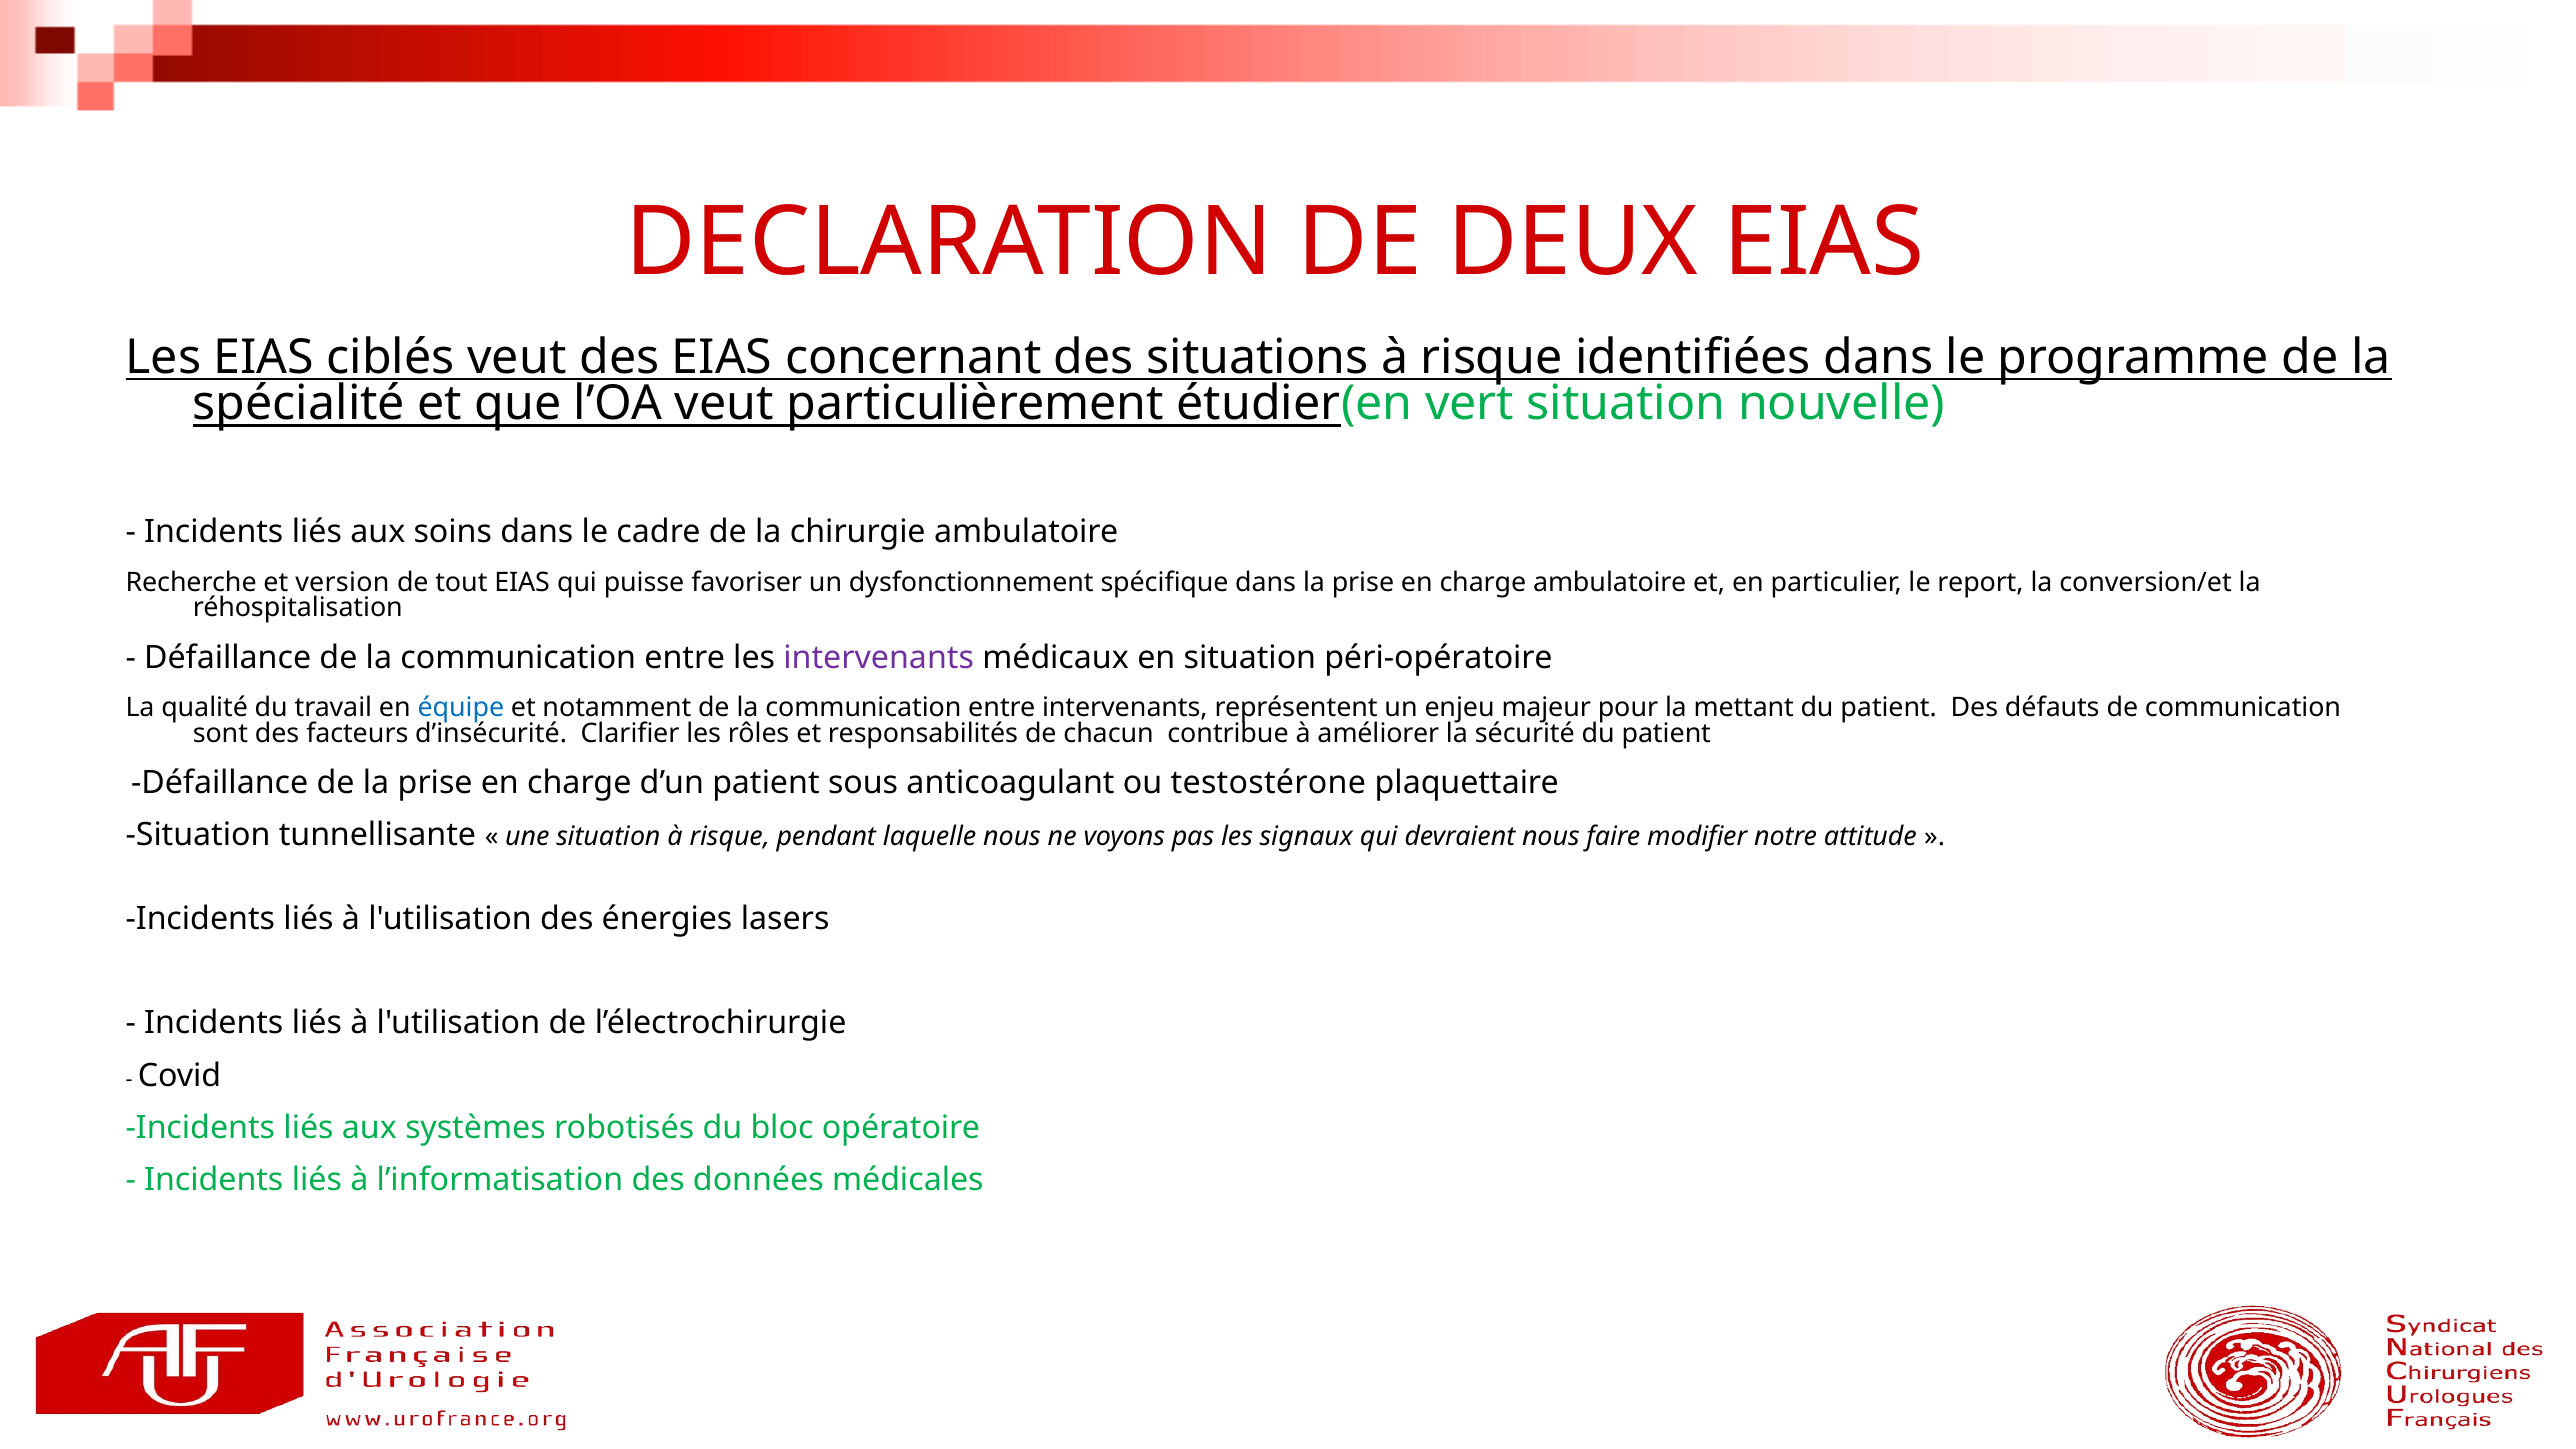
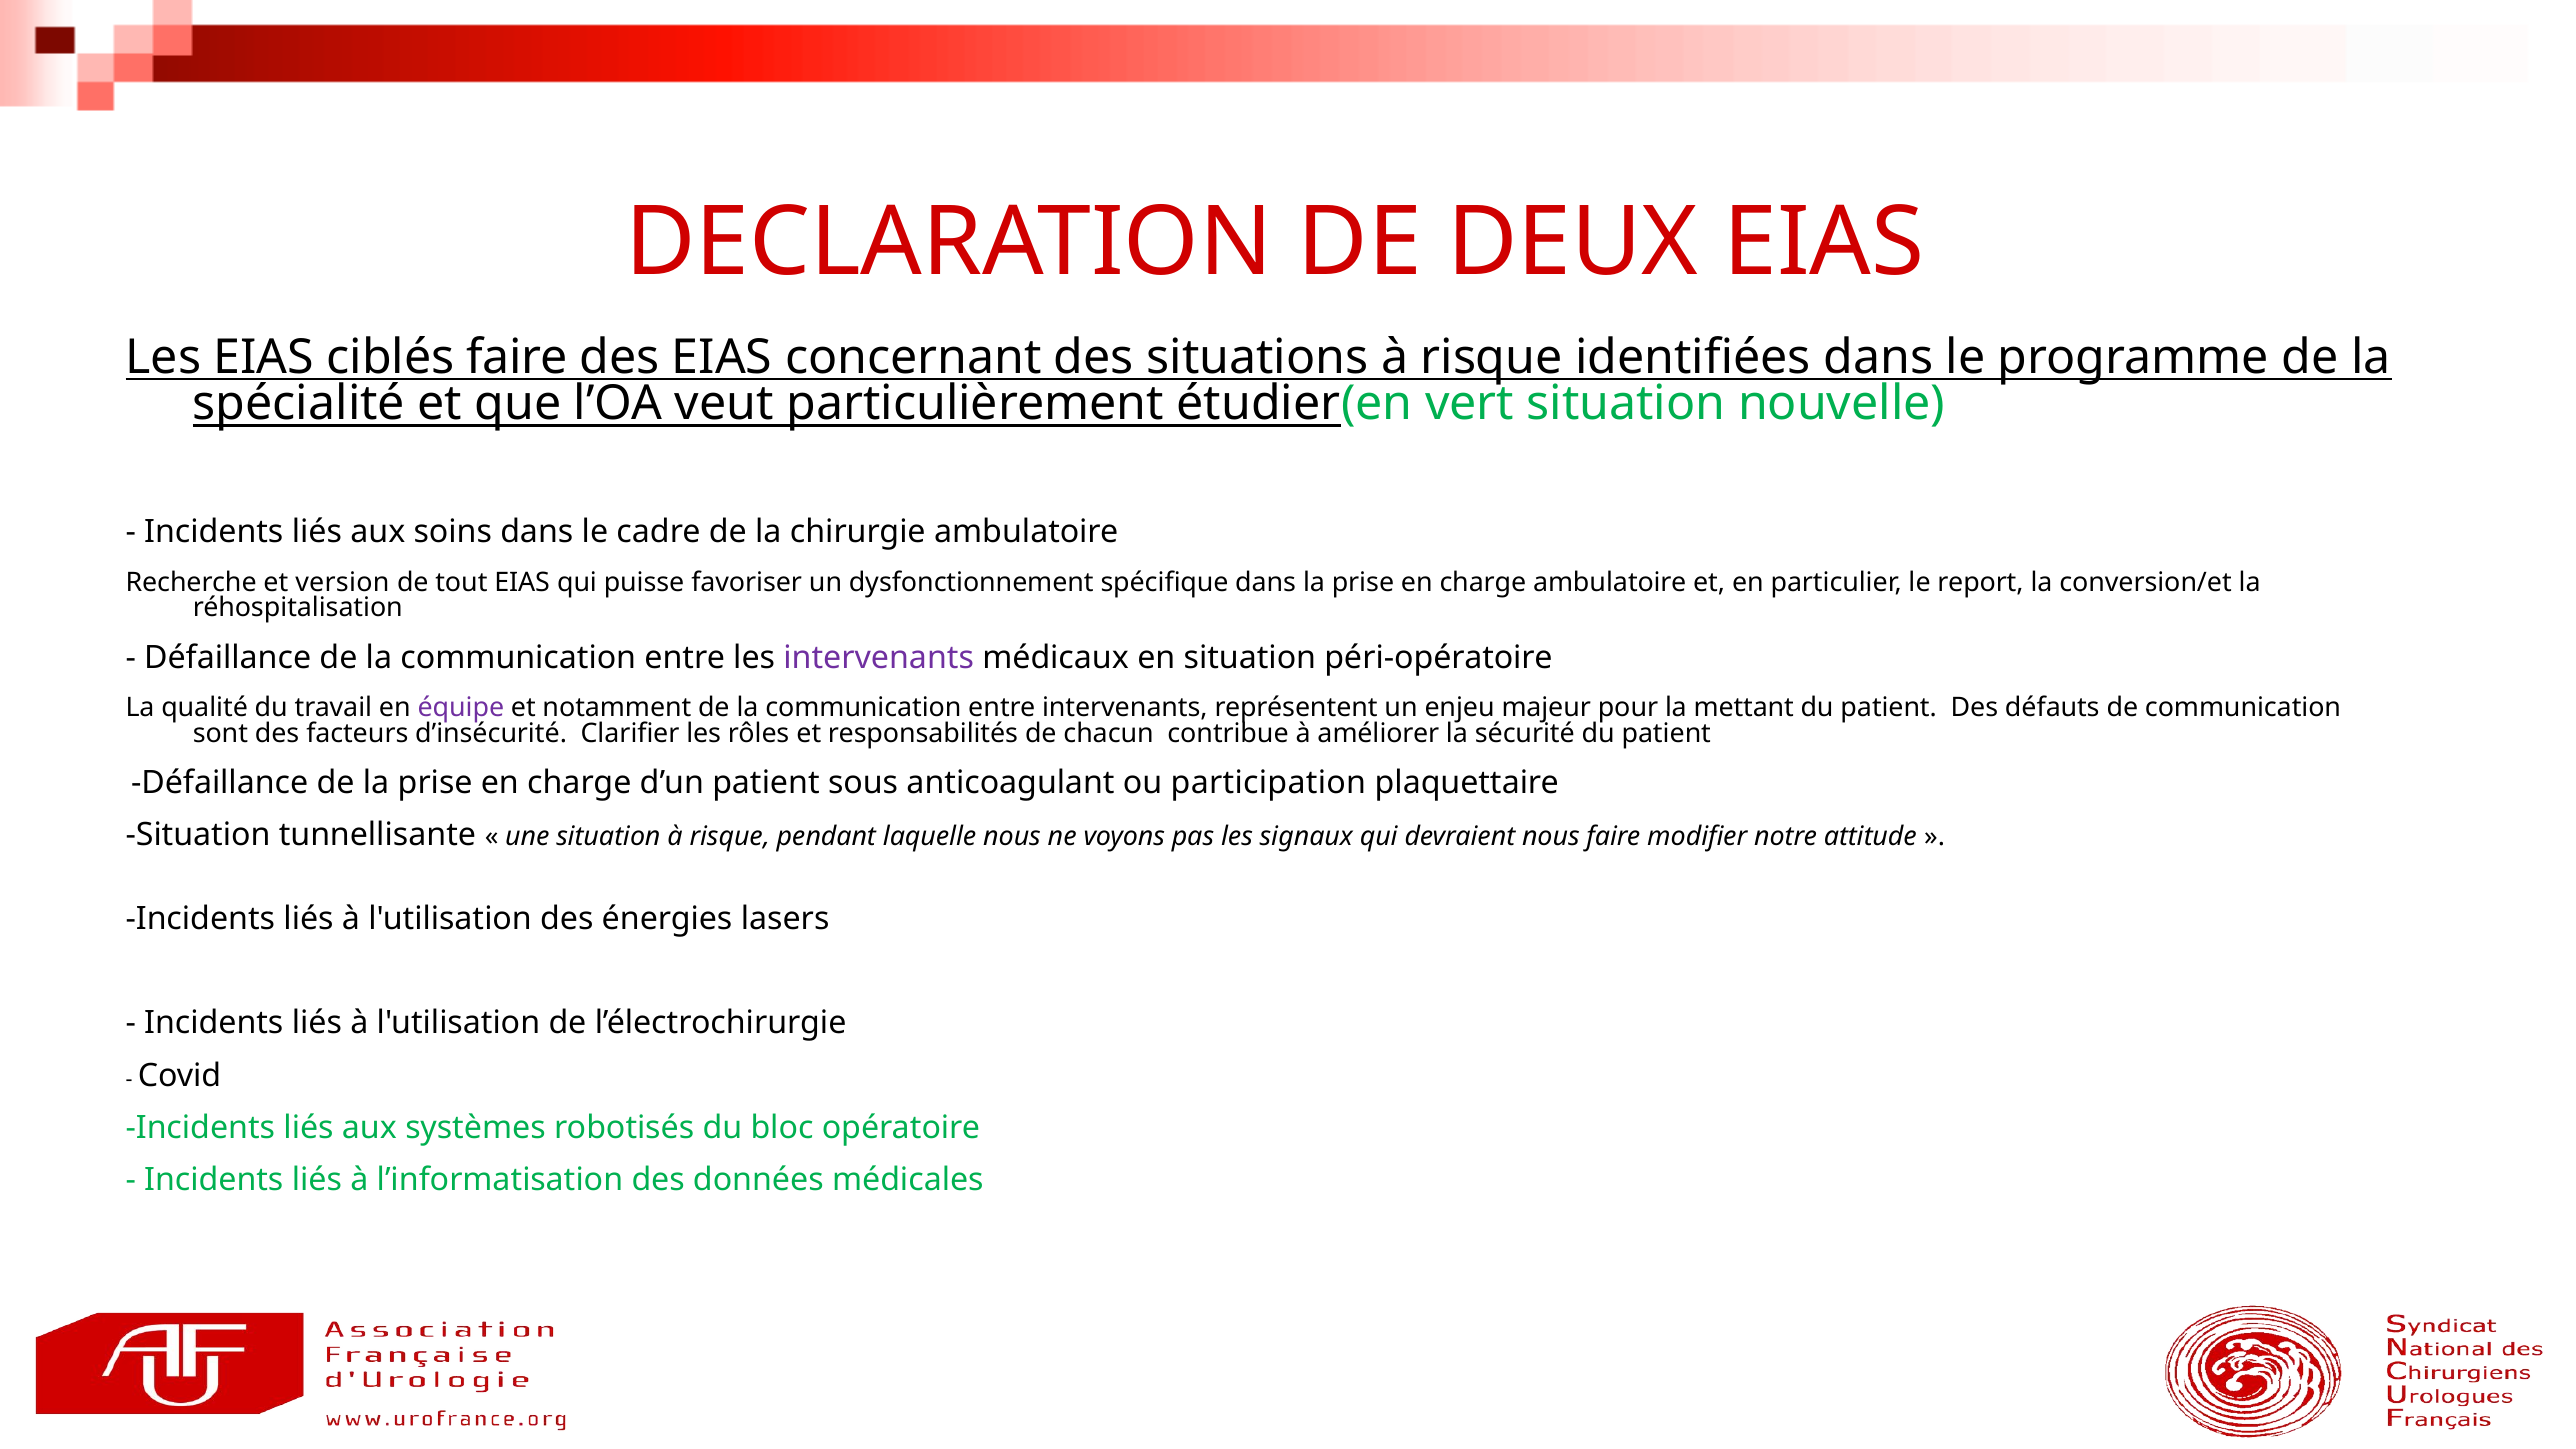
ciblés veut: veut -> faire
équipe colour: blue -> purple
testostérone: testostérone -> participation
